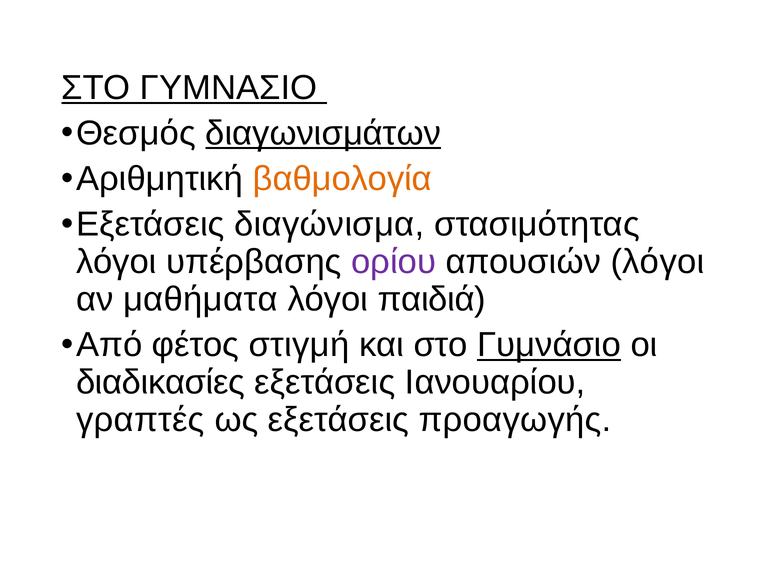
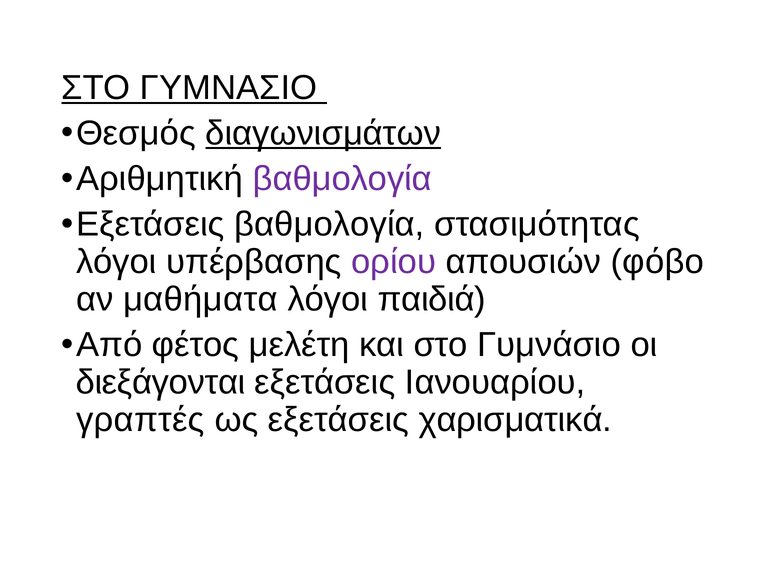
βαθμολογία at (342, 179) colour: orange -> purple
Εξετάσεις διαγώνισμα: διαγώνισμα -> βαθμολογία
απουσιών λόγοι: λόγοι -> φόβο
στιγμή: στιγμή -> μελέτη
Γυμνάσιο underline: present -> none
διαδικασίες: διαδικασίες -> διεξάγονται
προαγωγής: προαγωγής -> χαρισματικά
